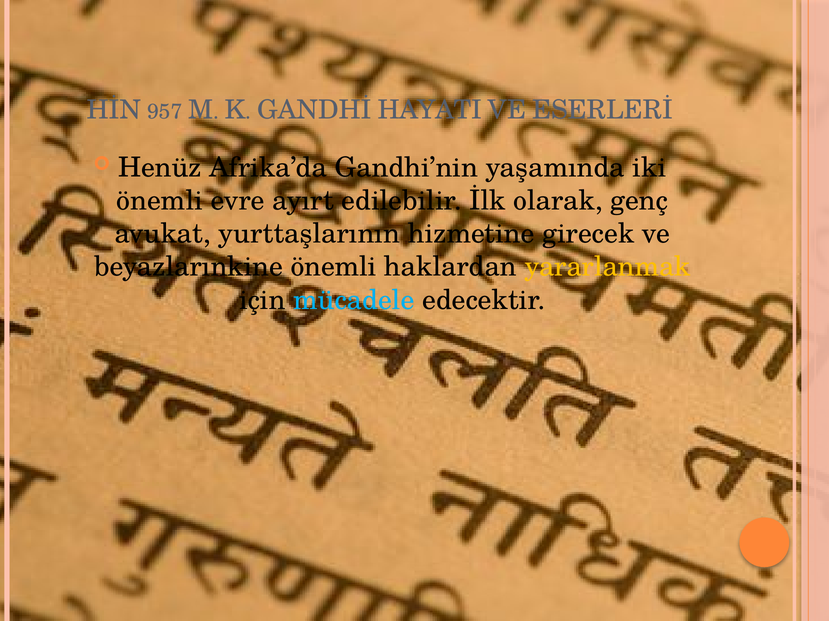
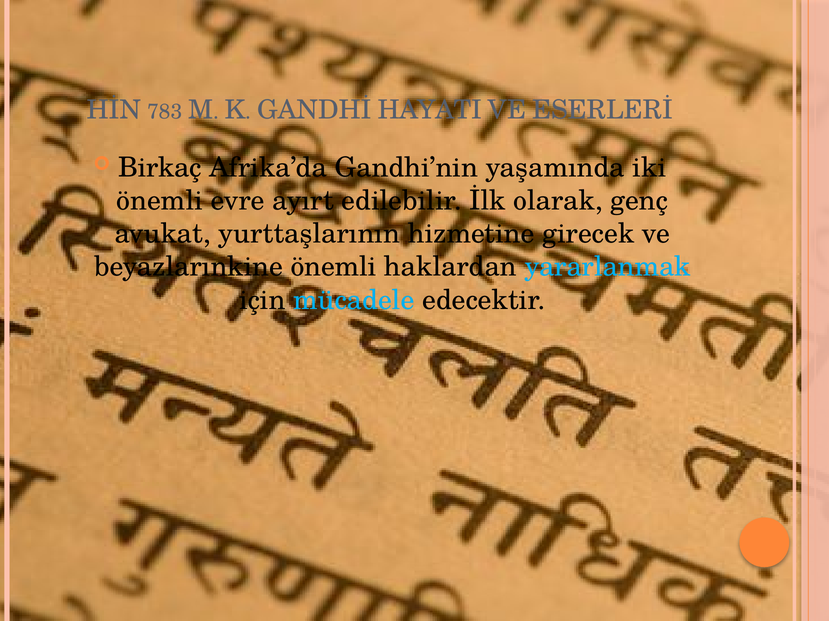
957: 957 -> 783
Henüz: Henüz -> Birkaç
yararlanmak colour: yellow -> light blue
